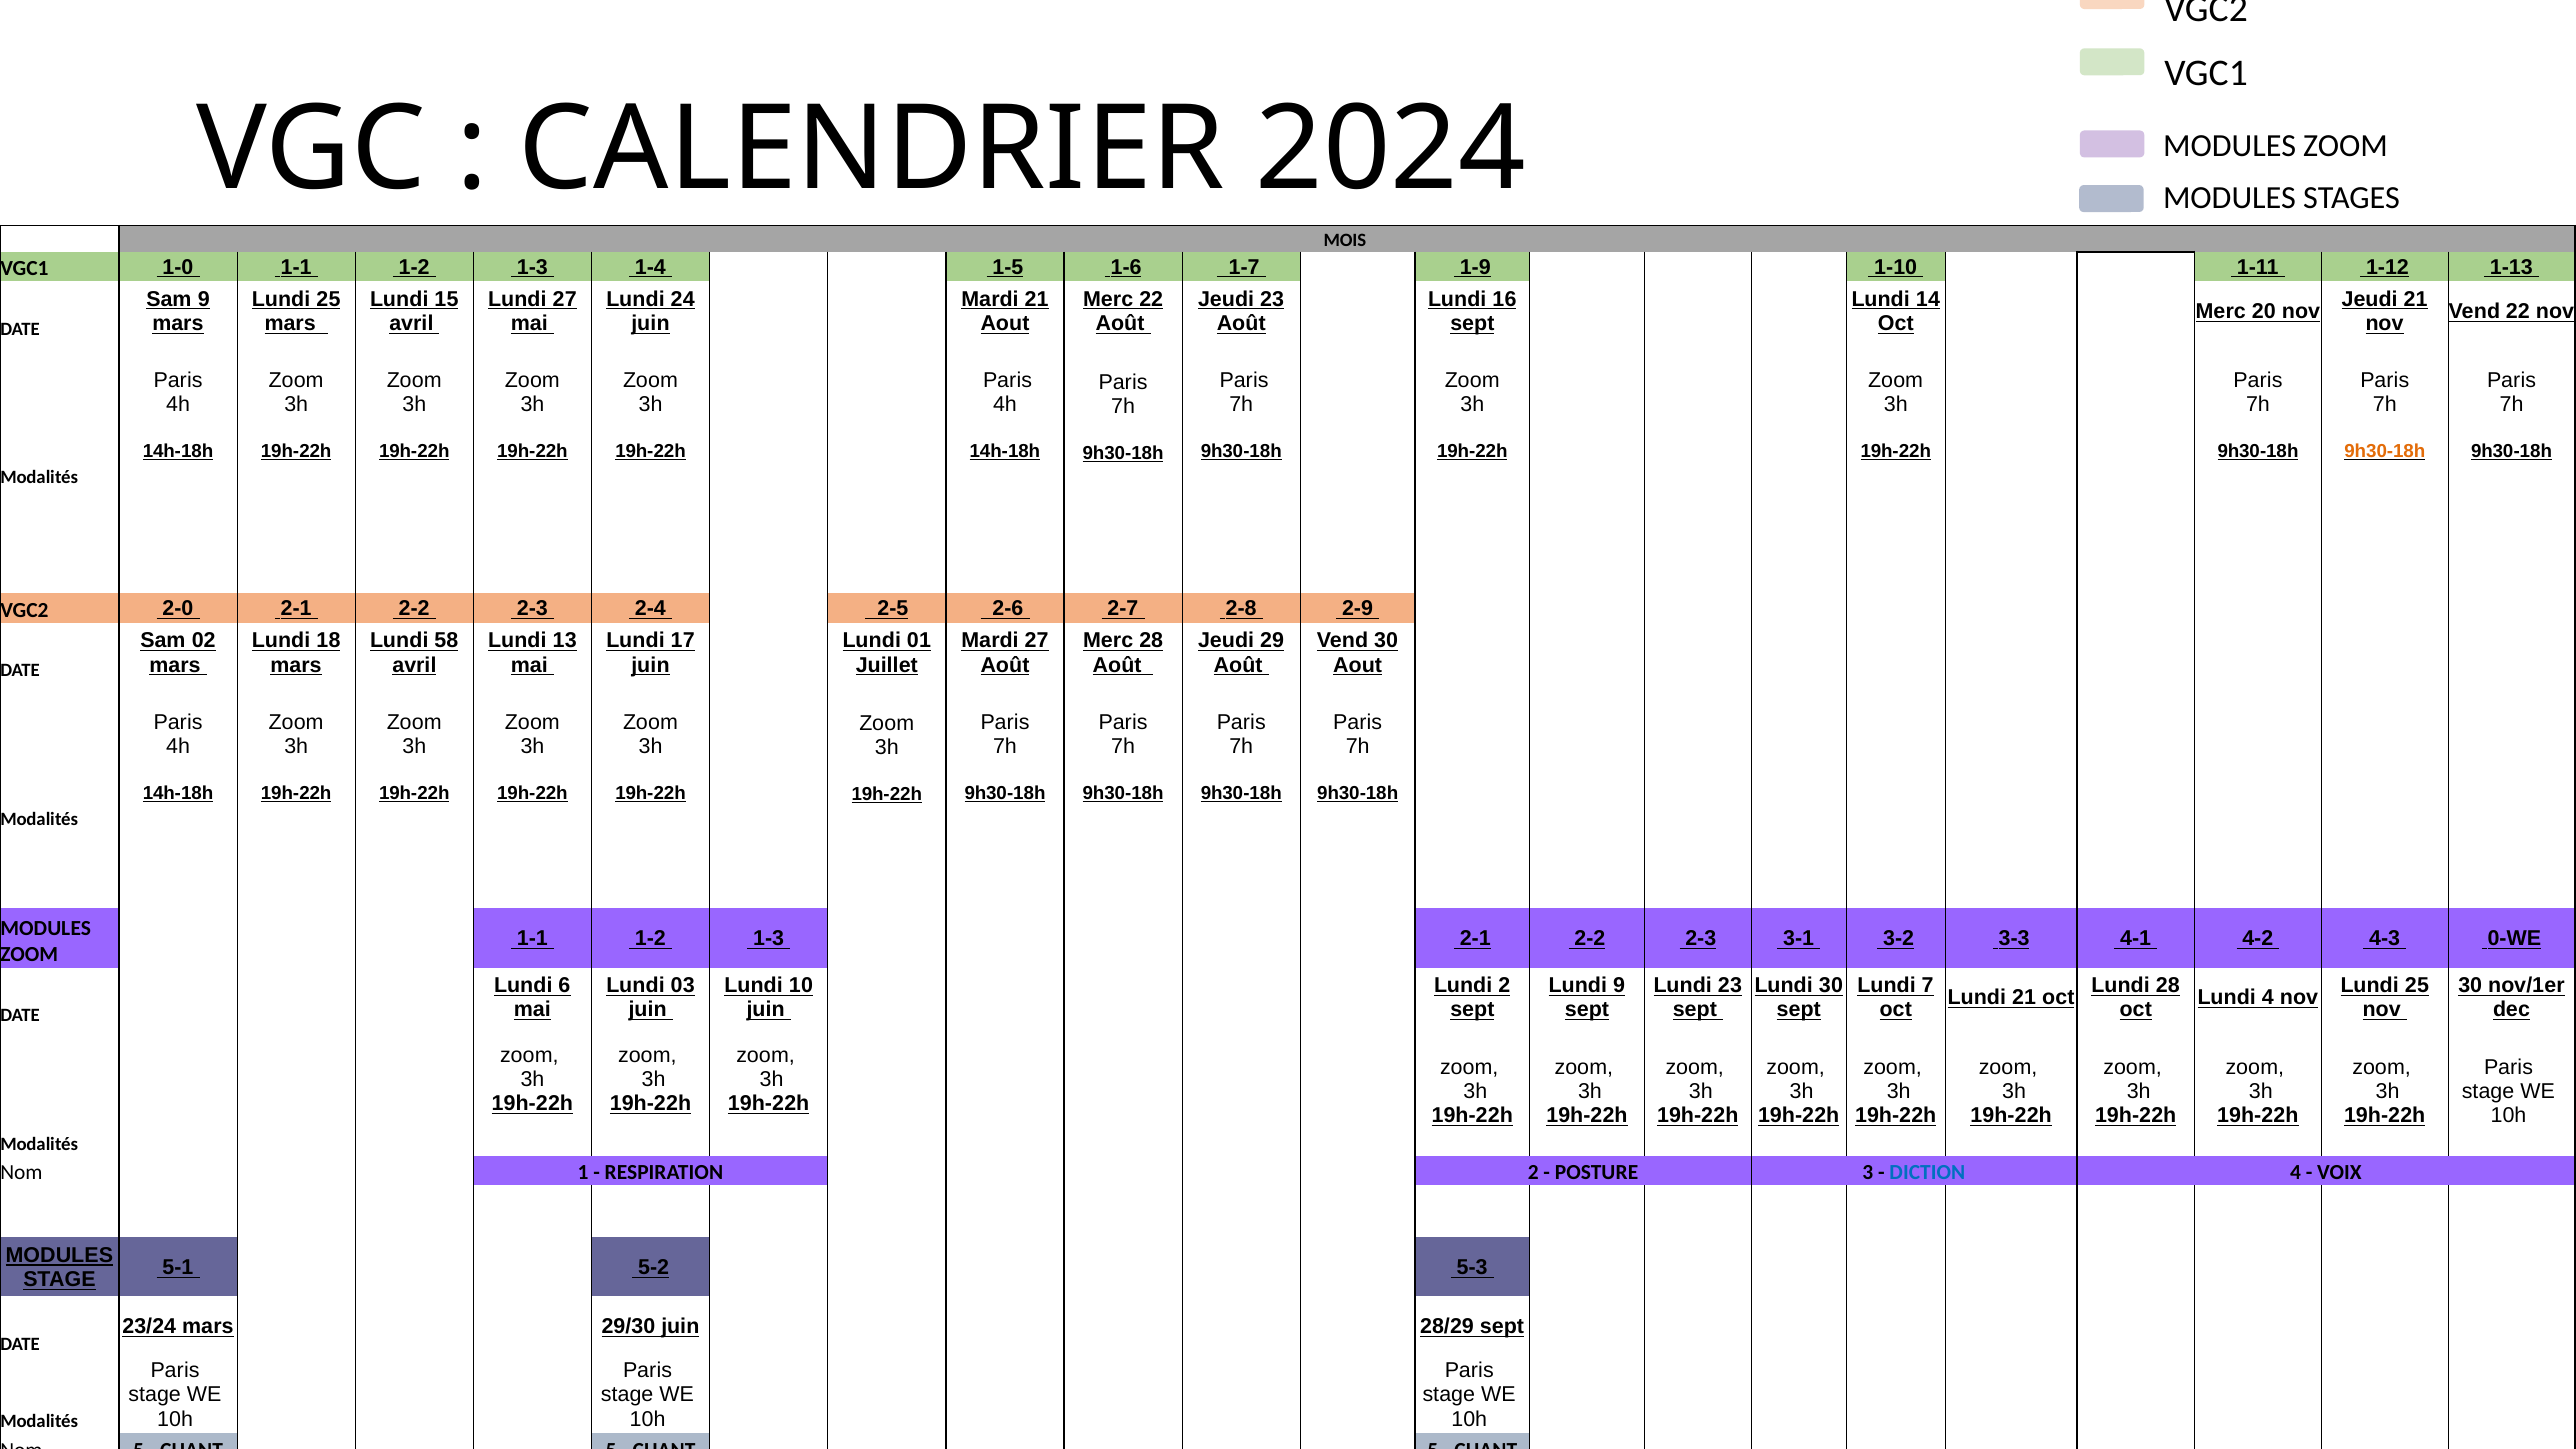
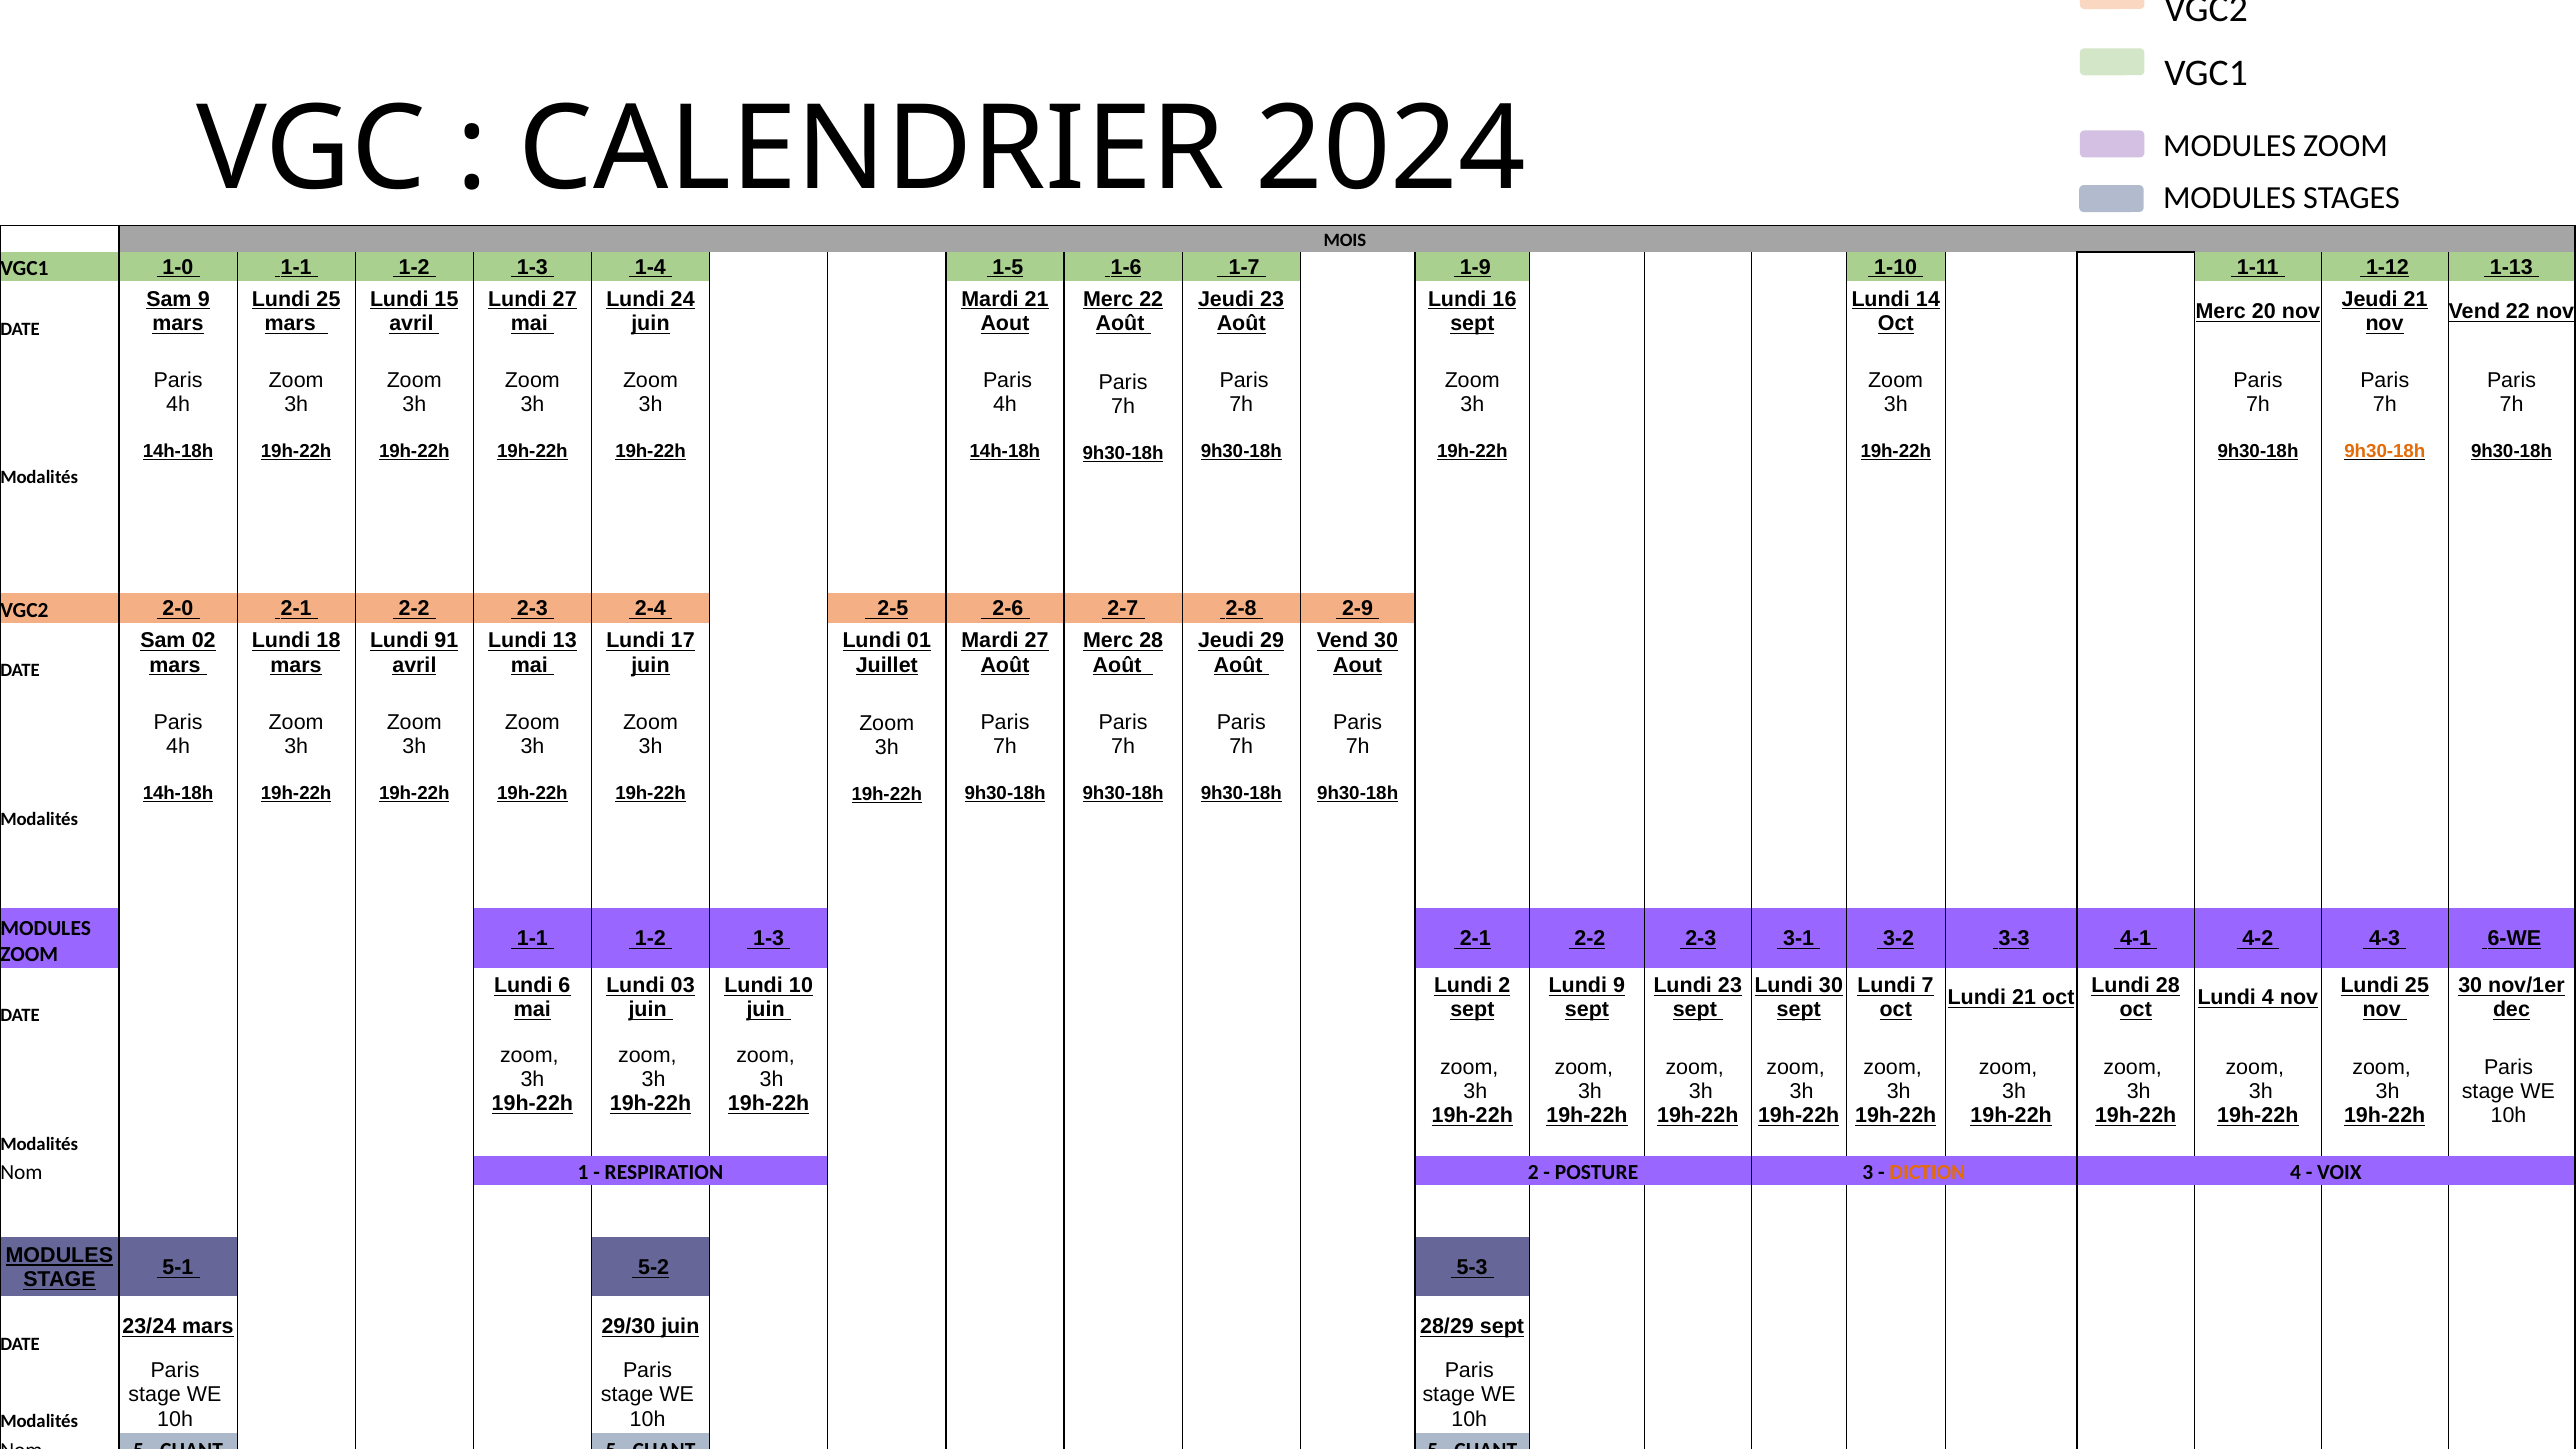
58: 58 -> 91
0-WE: 0-WE -> 6-WE
DICTION colour: blue -> orange
